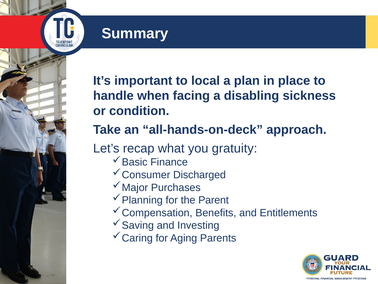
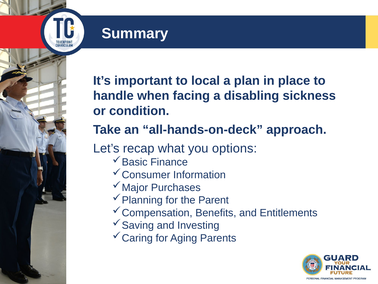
gratuity: gratuity -> options
Discharged: Discharged -> Information
